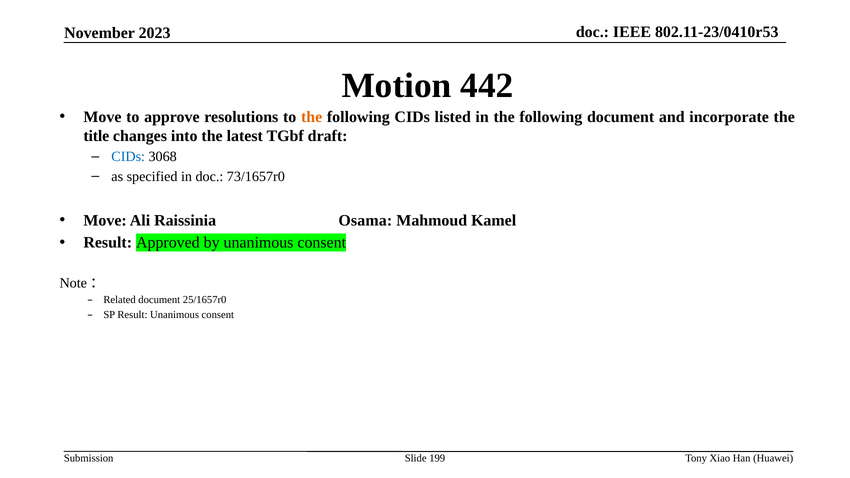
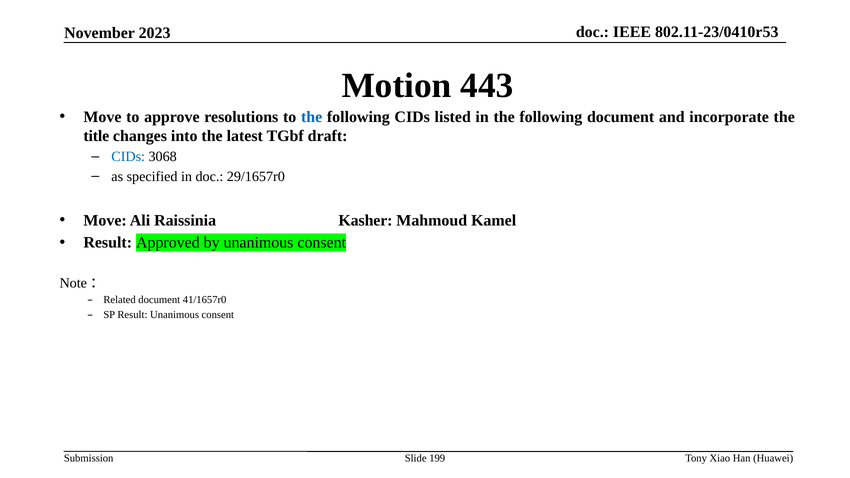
442: 442 -> 443
the at (312, 117) colour: orange -> blue
73/1657r0: 73/1657r0 -> 29/1657r0
Osama: Osama -> Kasher
25/1657r0: 25/1657r0 -> 41/1657r0
